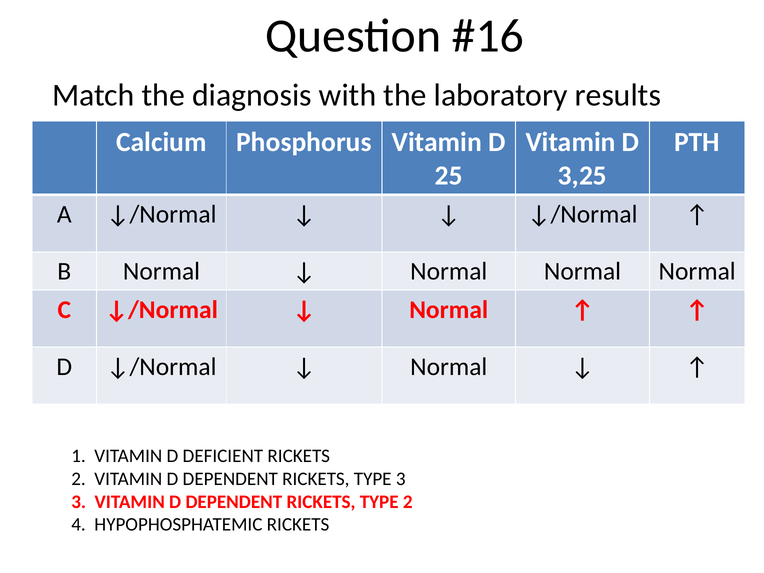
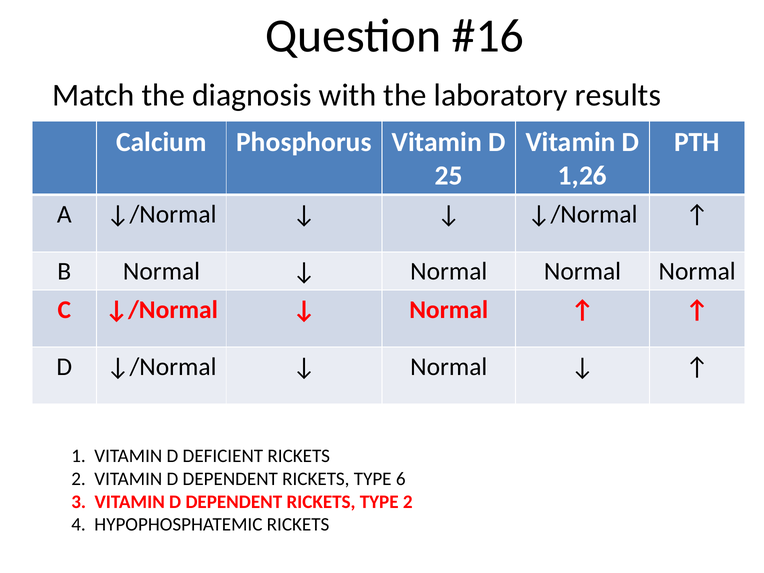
3,25: 3,25 -> 1,26
TYPE 3: 3 -> 6
